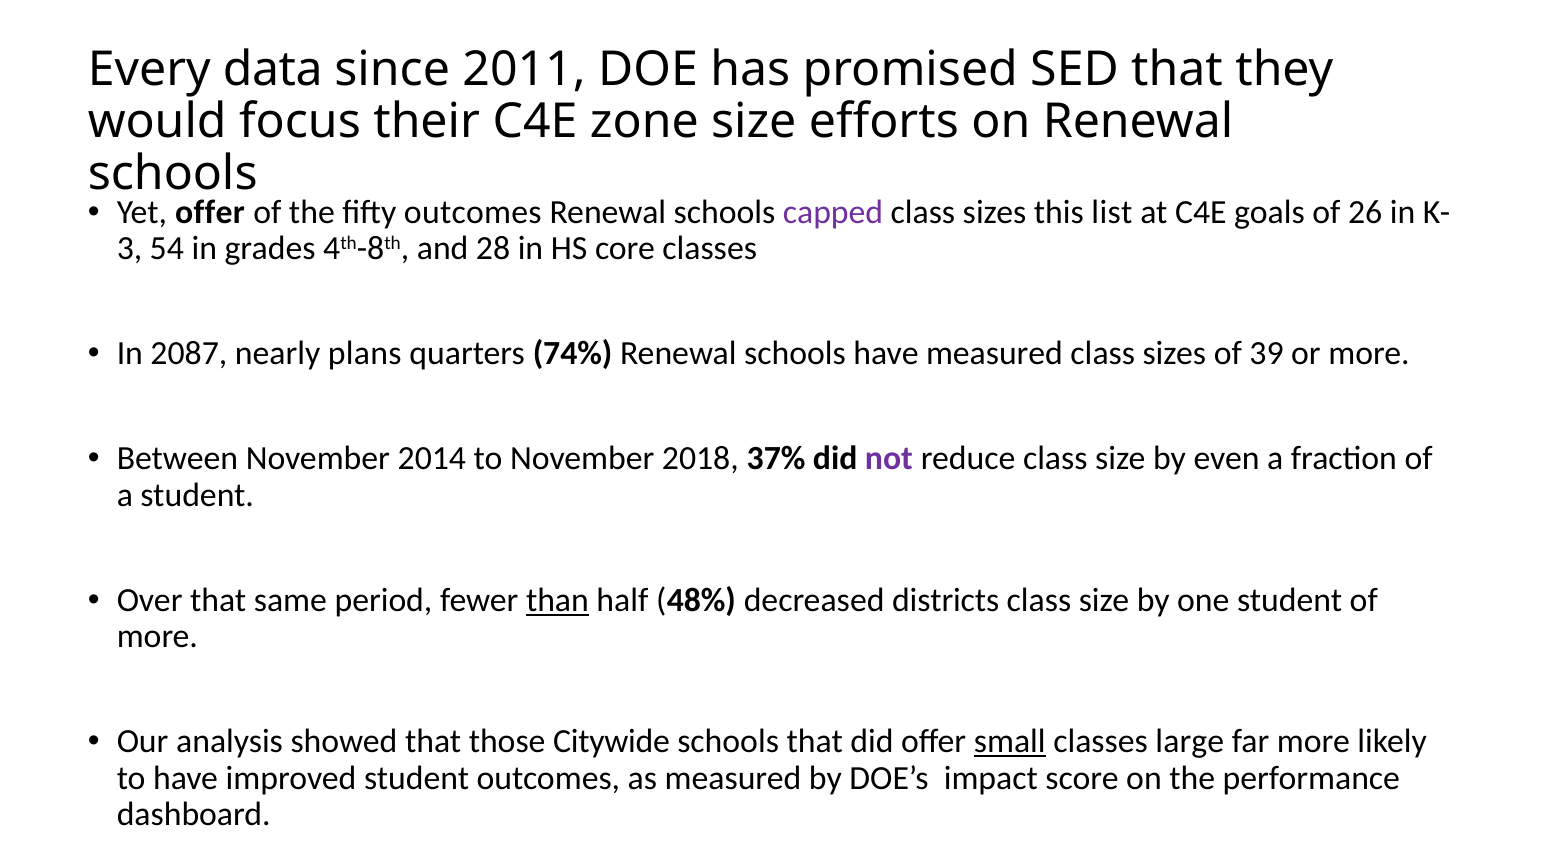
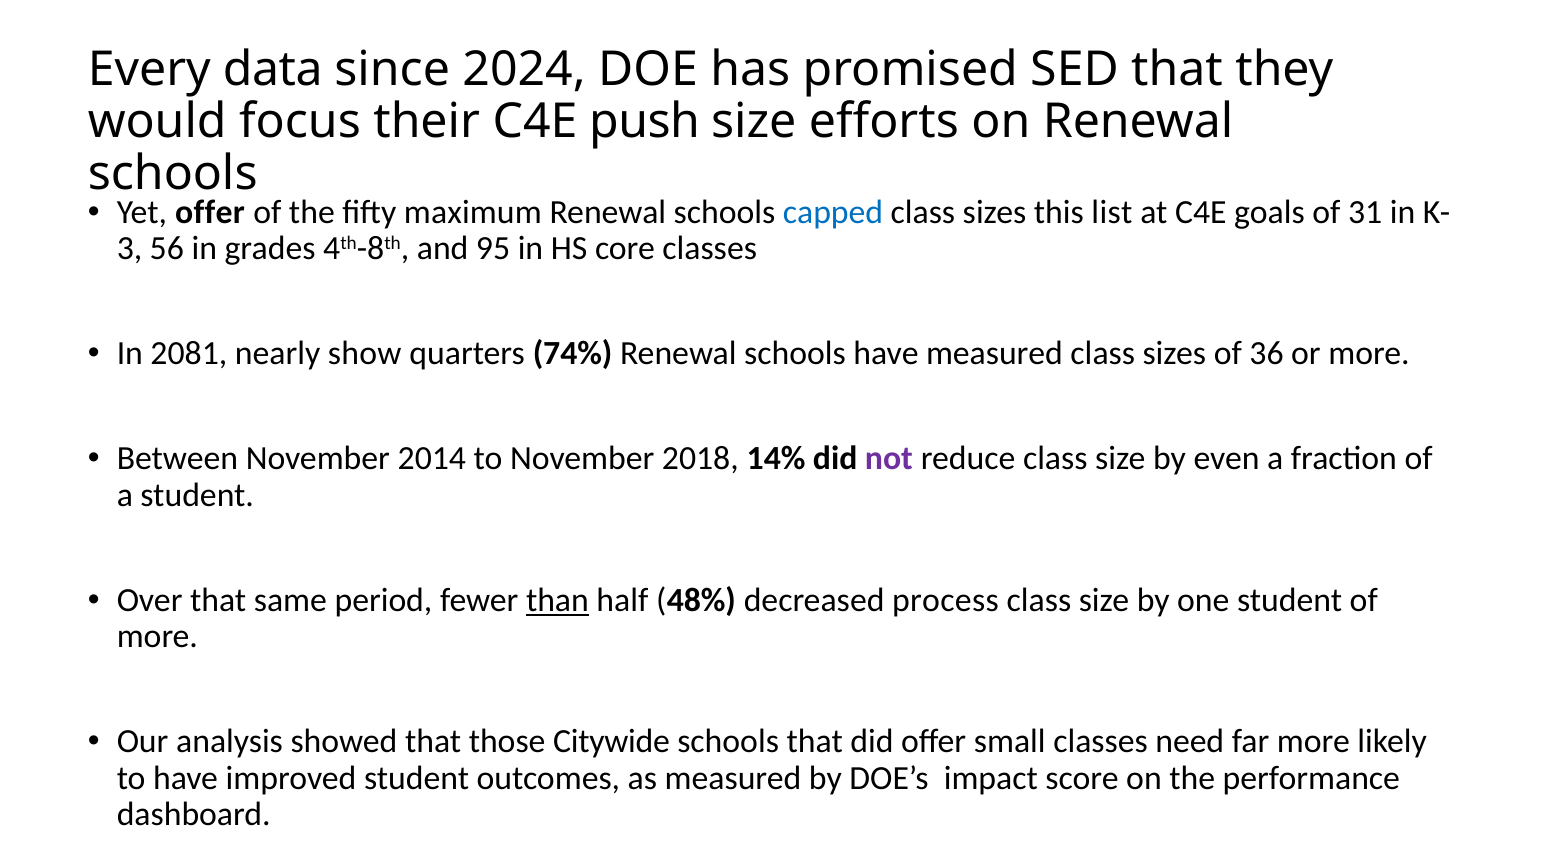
2011: 2011 -> 2024
zone: zone -> push
fifty outcomes: outcomes -> maximum
capped colour: purple -> blue
26: 26 -> 31
54: 54 -> 56
28: 28 -> 95
2087: 2087 -> 2081
plans: plans -> show
39: 39 -> 36
37%: 37% -> 14%
districts: districts -> process
small underline: present -> none
large: large -> need
